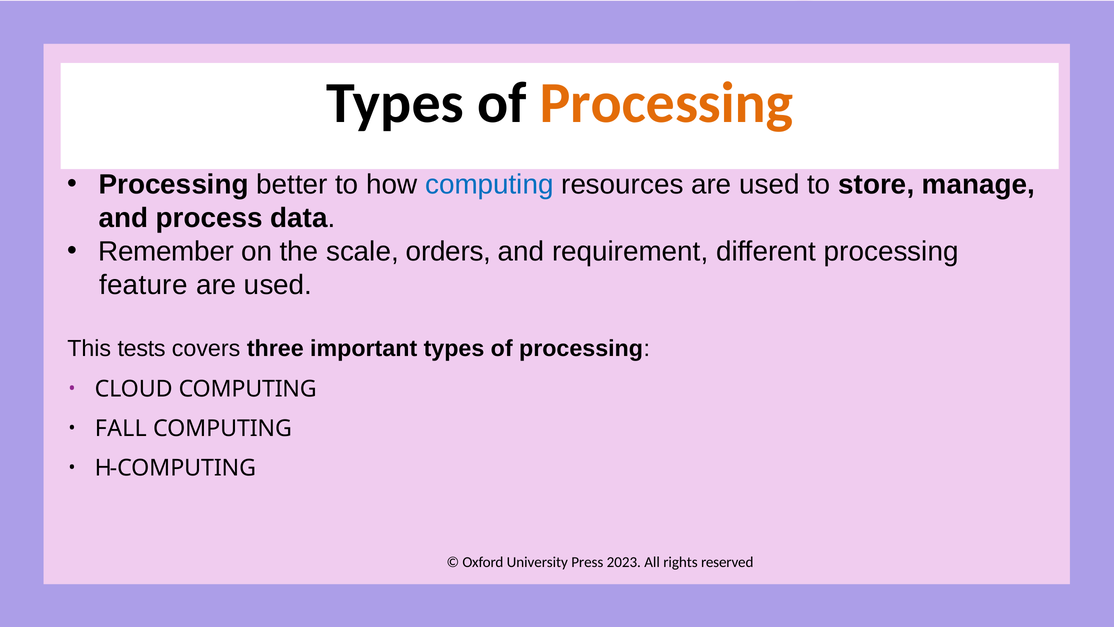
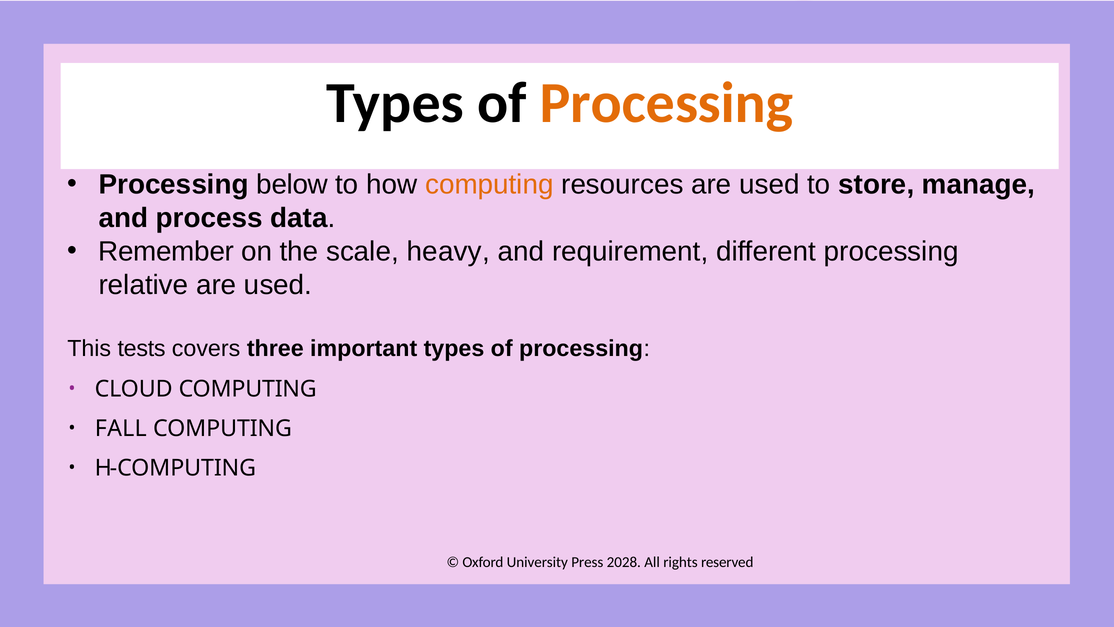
better: better -> below
computing at (489, 185) colour: blue -> orange
orders: orders -> heavy
feature: feature -> relative
2023: 2023 -> 2028
